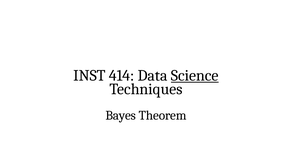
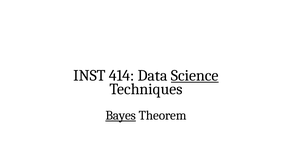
Bayes underline: none -> present
